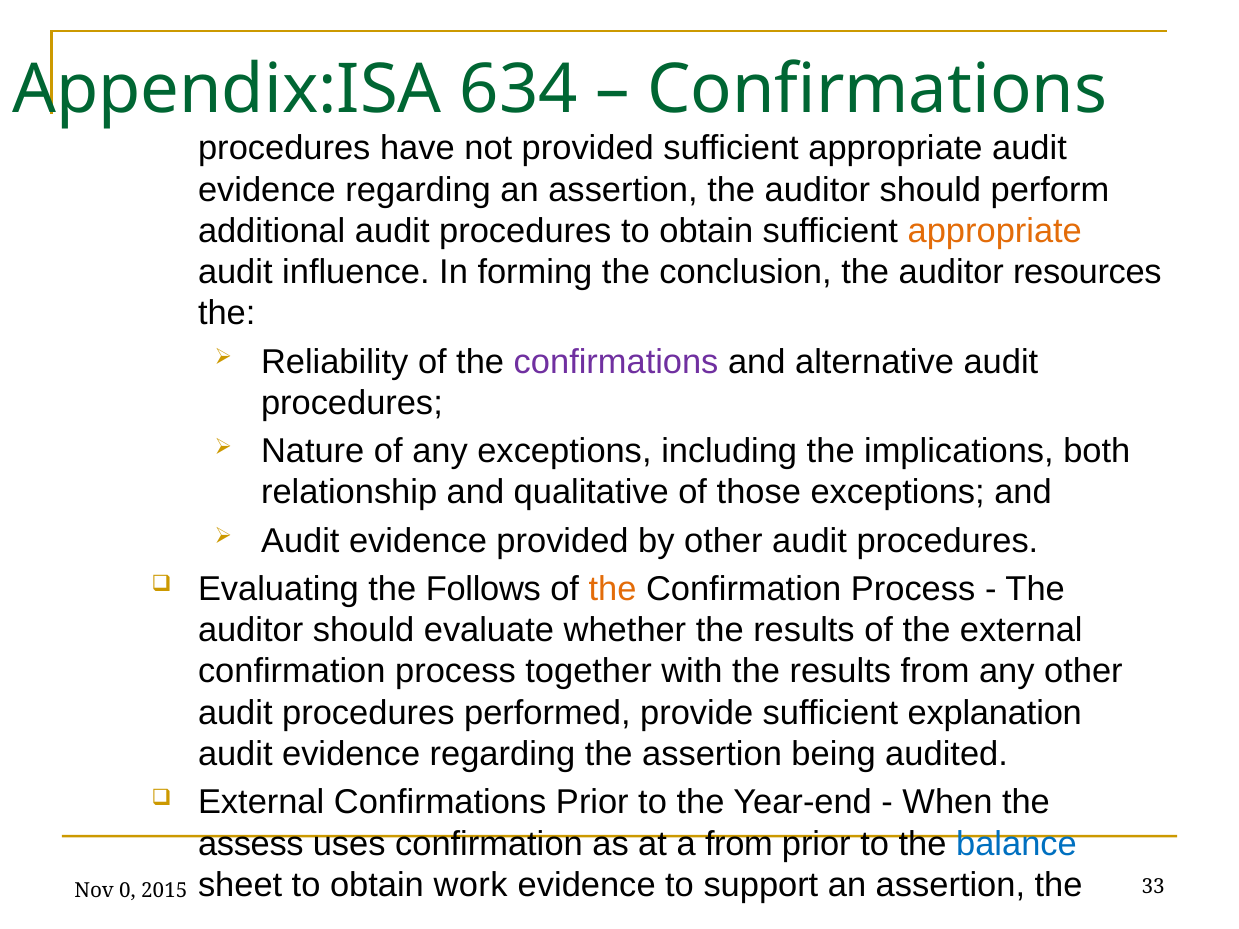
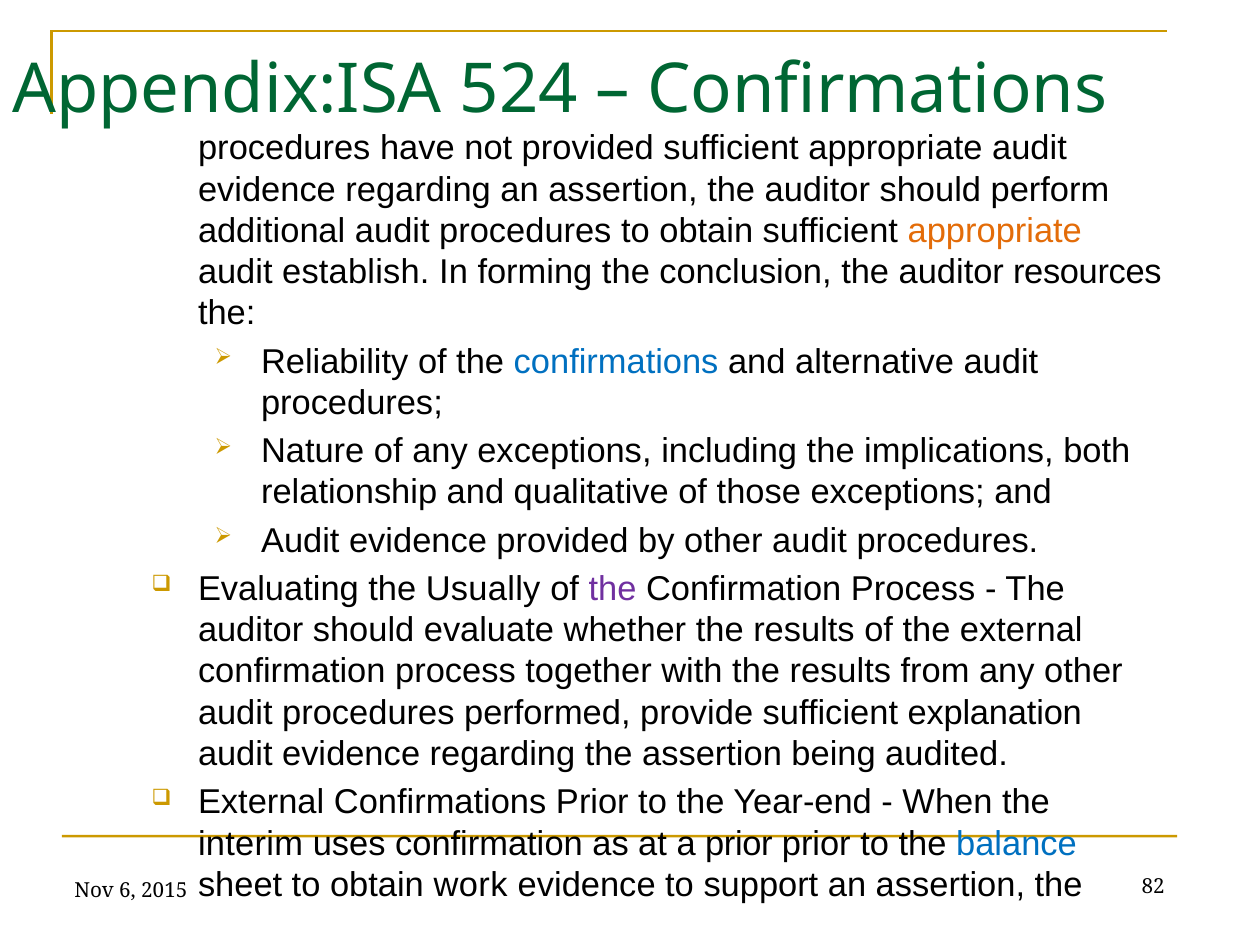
634: 634 -> 524
influence: influence -> establish
confirmations at (616, 362) colour: purple -> blue
Follows: Follows -> Usually
the at (612, 589) colour: orange -> purple
assess: assess -> interim
a from: from -> prior
0: 0 -> 6
33: 33 -> 82
